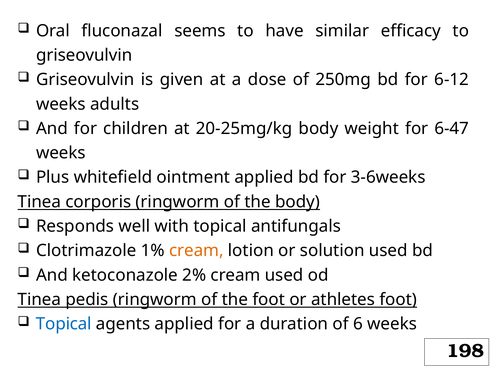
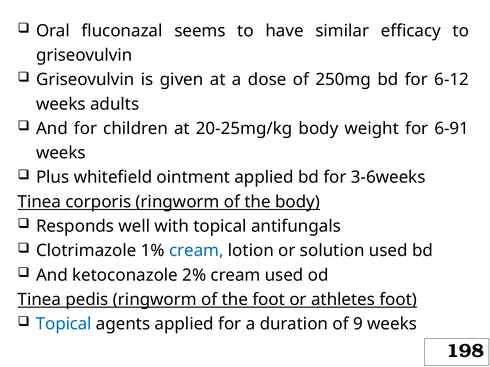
6-47: 6-47 -> 6-91
cream at (196, 251) colour: orange -> blue
6: 6 -> 9
